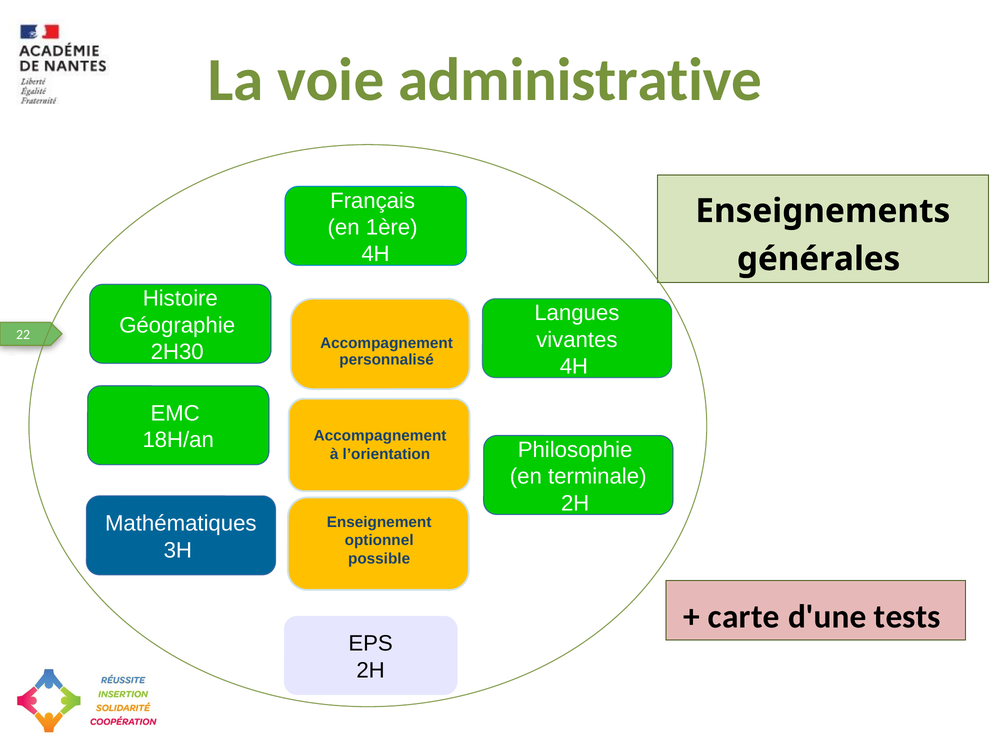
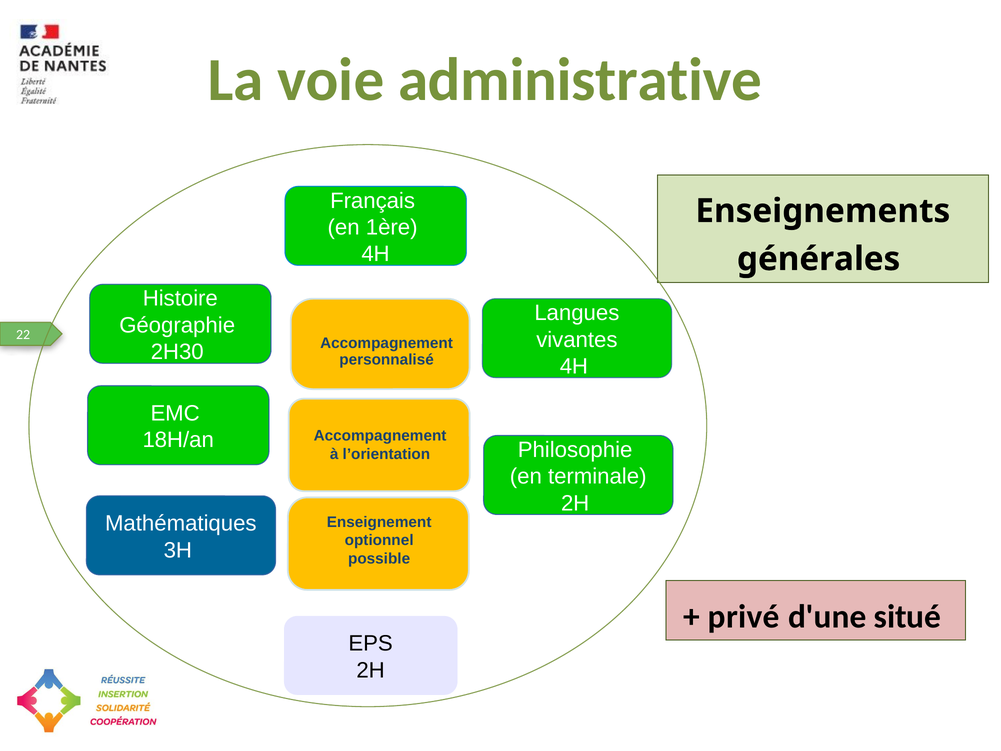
carte: carte -> privé
tests: tests -> situé
